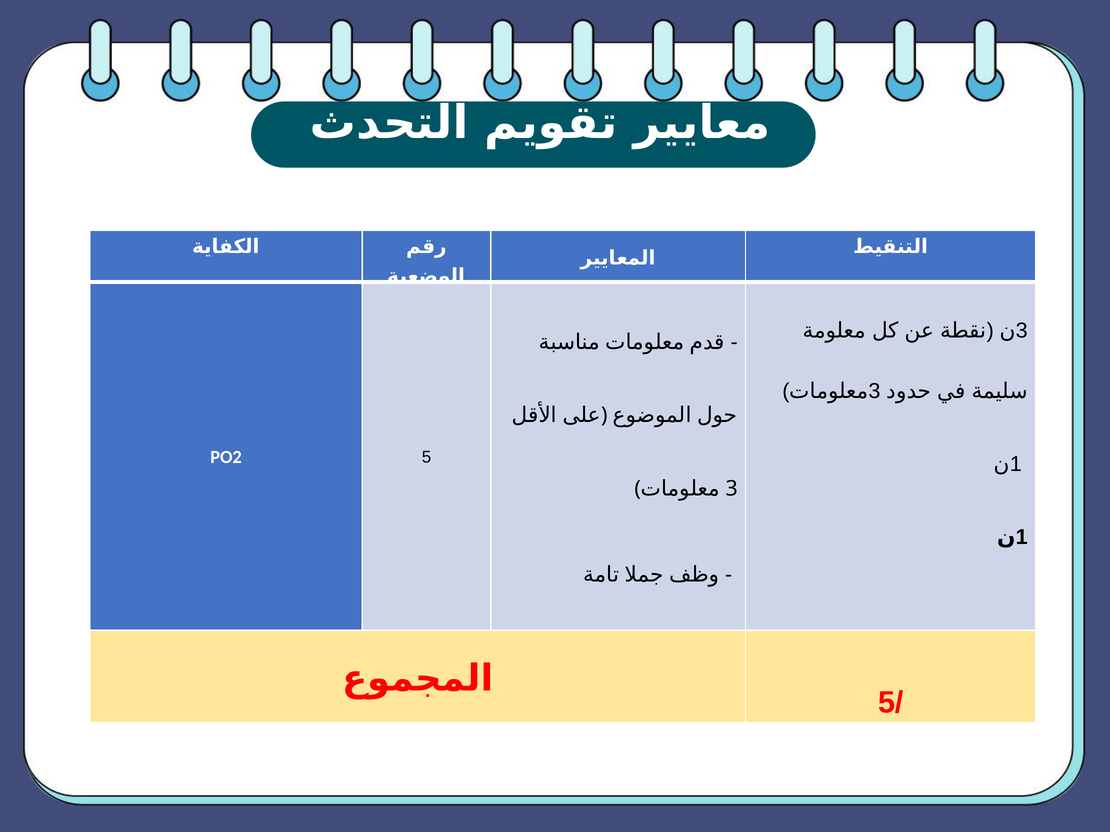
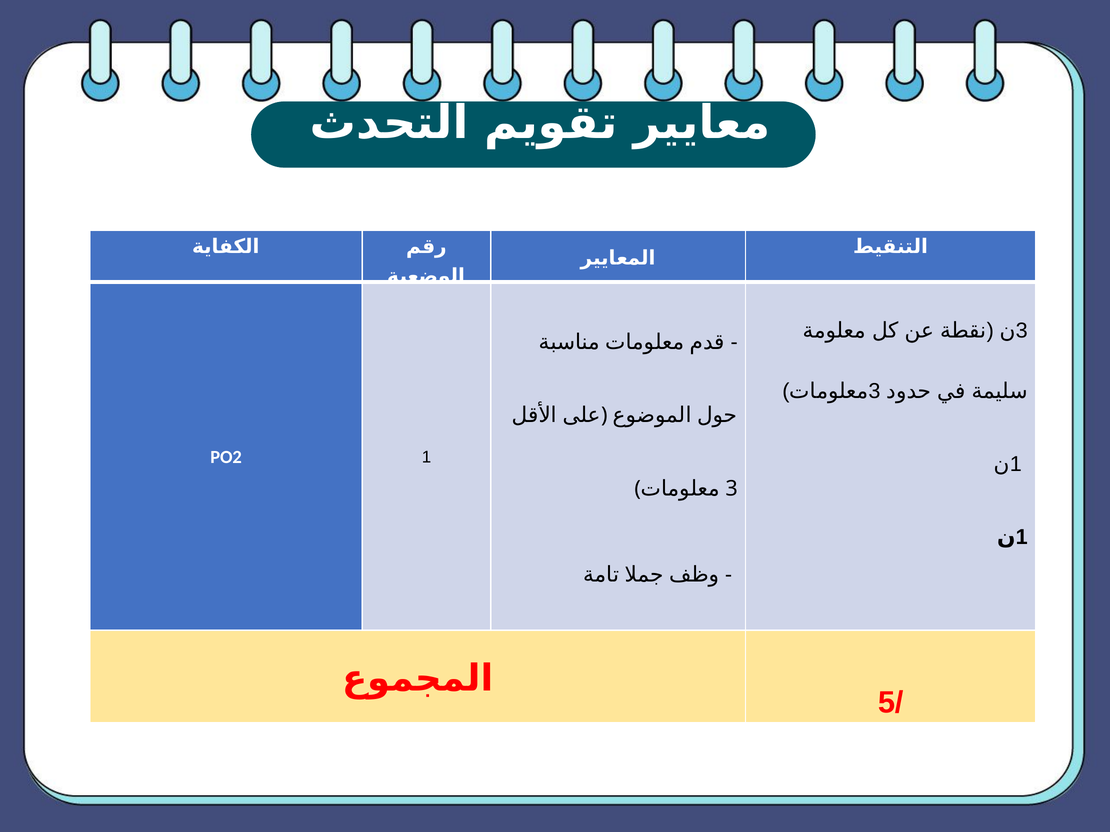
PO2 5: 5 -> 1
